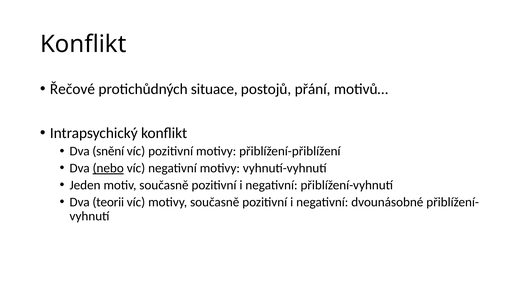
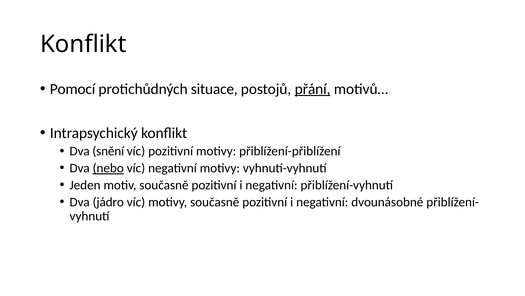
Řečové: Řečové -> Pomocí
přání underline: none -> present
teorii: teorii -> jádro
